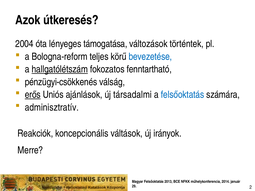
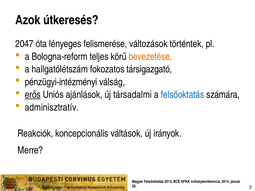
2004: 2004 -> 2047
támogatása: támogatása -> felismerése
bevezetése colour: blue -> orange
hallgatólétszám underline: present -> none
fenntartható: fenntartható -> társigazgató
pénzügyi-csökkenés: pénzügyi-csökkenés -> pénzügyi-intézményi
